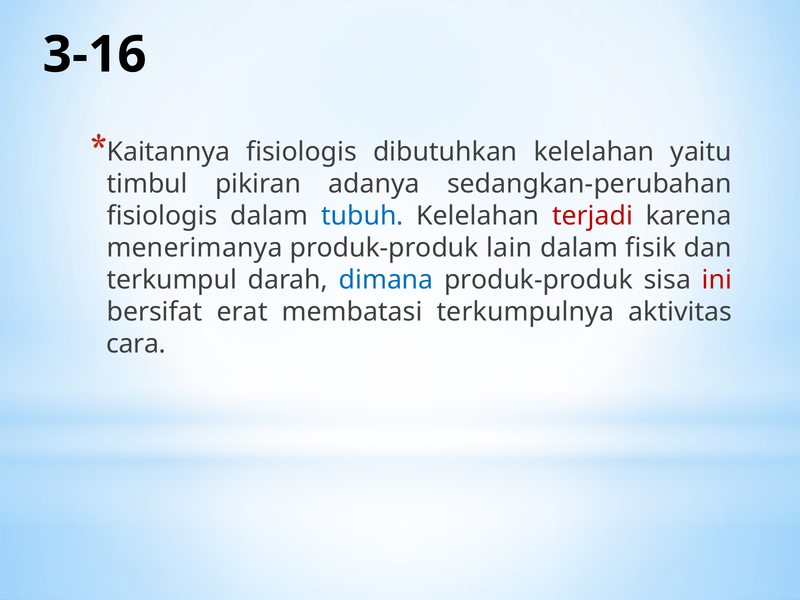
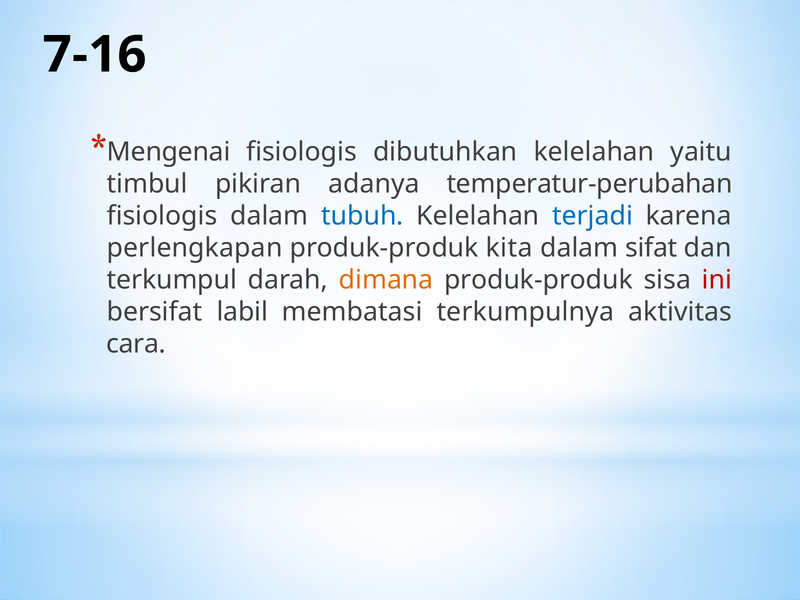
3-16: 3-16 -> 7-16
Kaitannya: Kaitannya -> Mengenai
sedangkan-perubahan: sedangkan-perubahan -> temperatur-perubahan
terjadi colour: red -> blue
menerimanya: menerimanya -> perlengkapan
lain: lain -> kita
fisik: fisik -> sifat
dimana colour: blue -> orange
erat: erat -> labil
